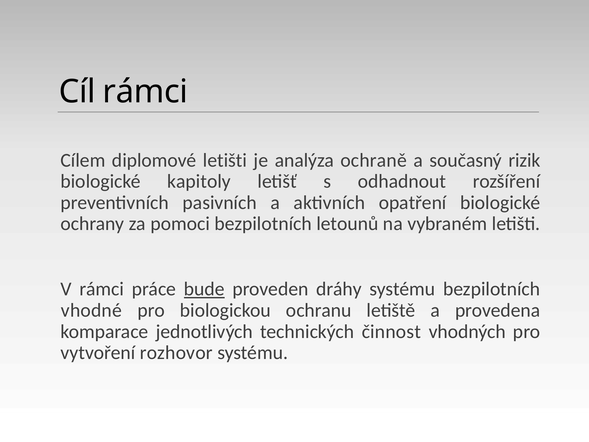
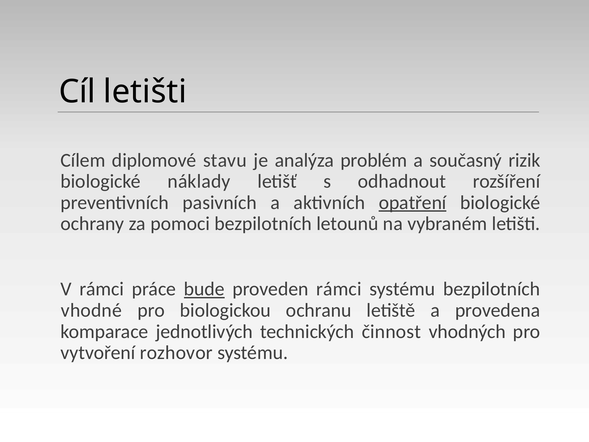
Cíl rámci: rámci -> letišti
diplomové letišti: letišti -> stavu
ochraně: ochraně -> problém
kapitoly: kapitoly -> náklady
opatření underline: none -> present
proveden dráhy: dráhy -> rámci
